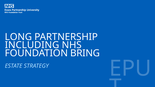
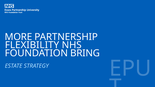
LONG: LONG -> MORE
INCLUDING: INCLUDING -> FLEXIBILITY
